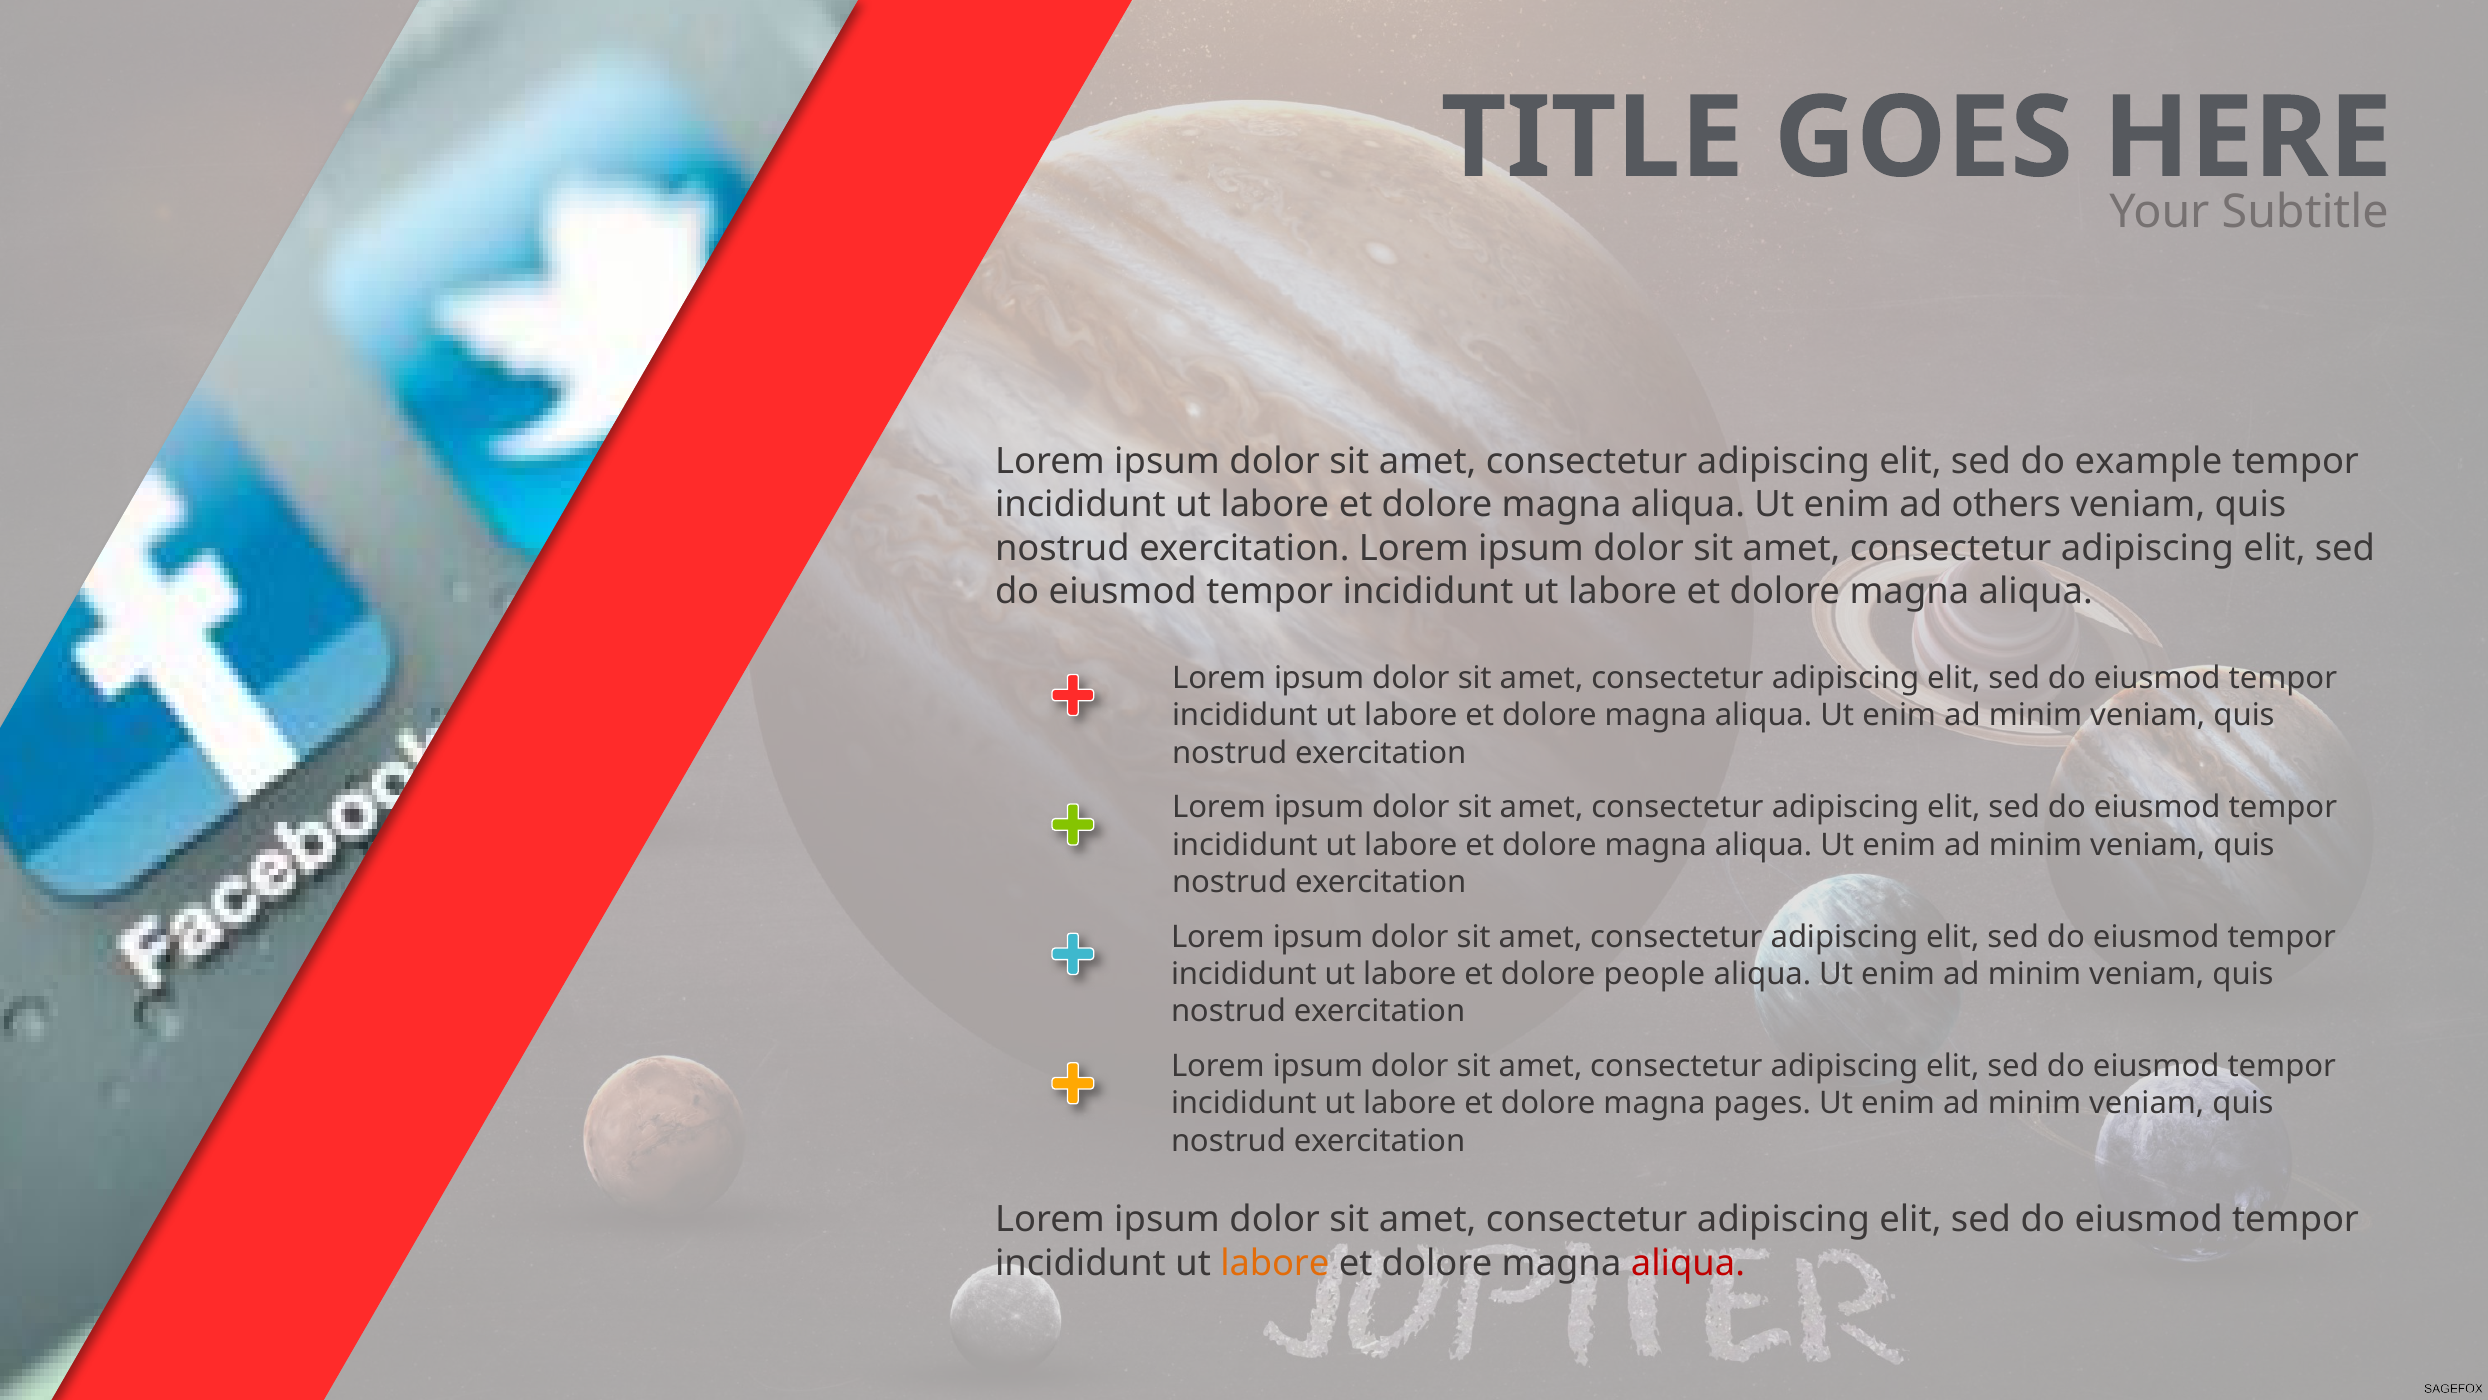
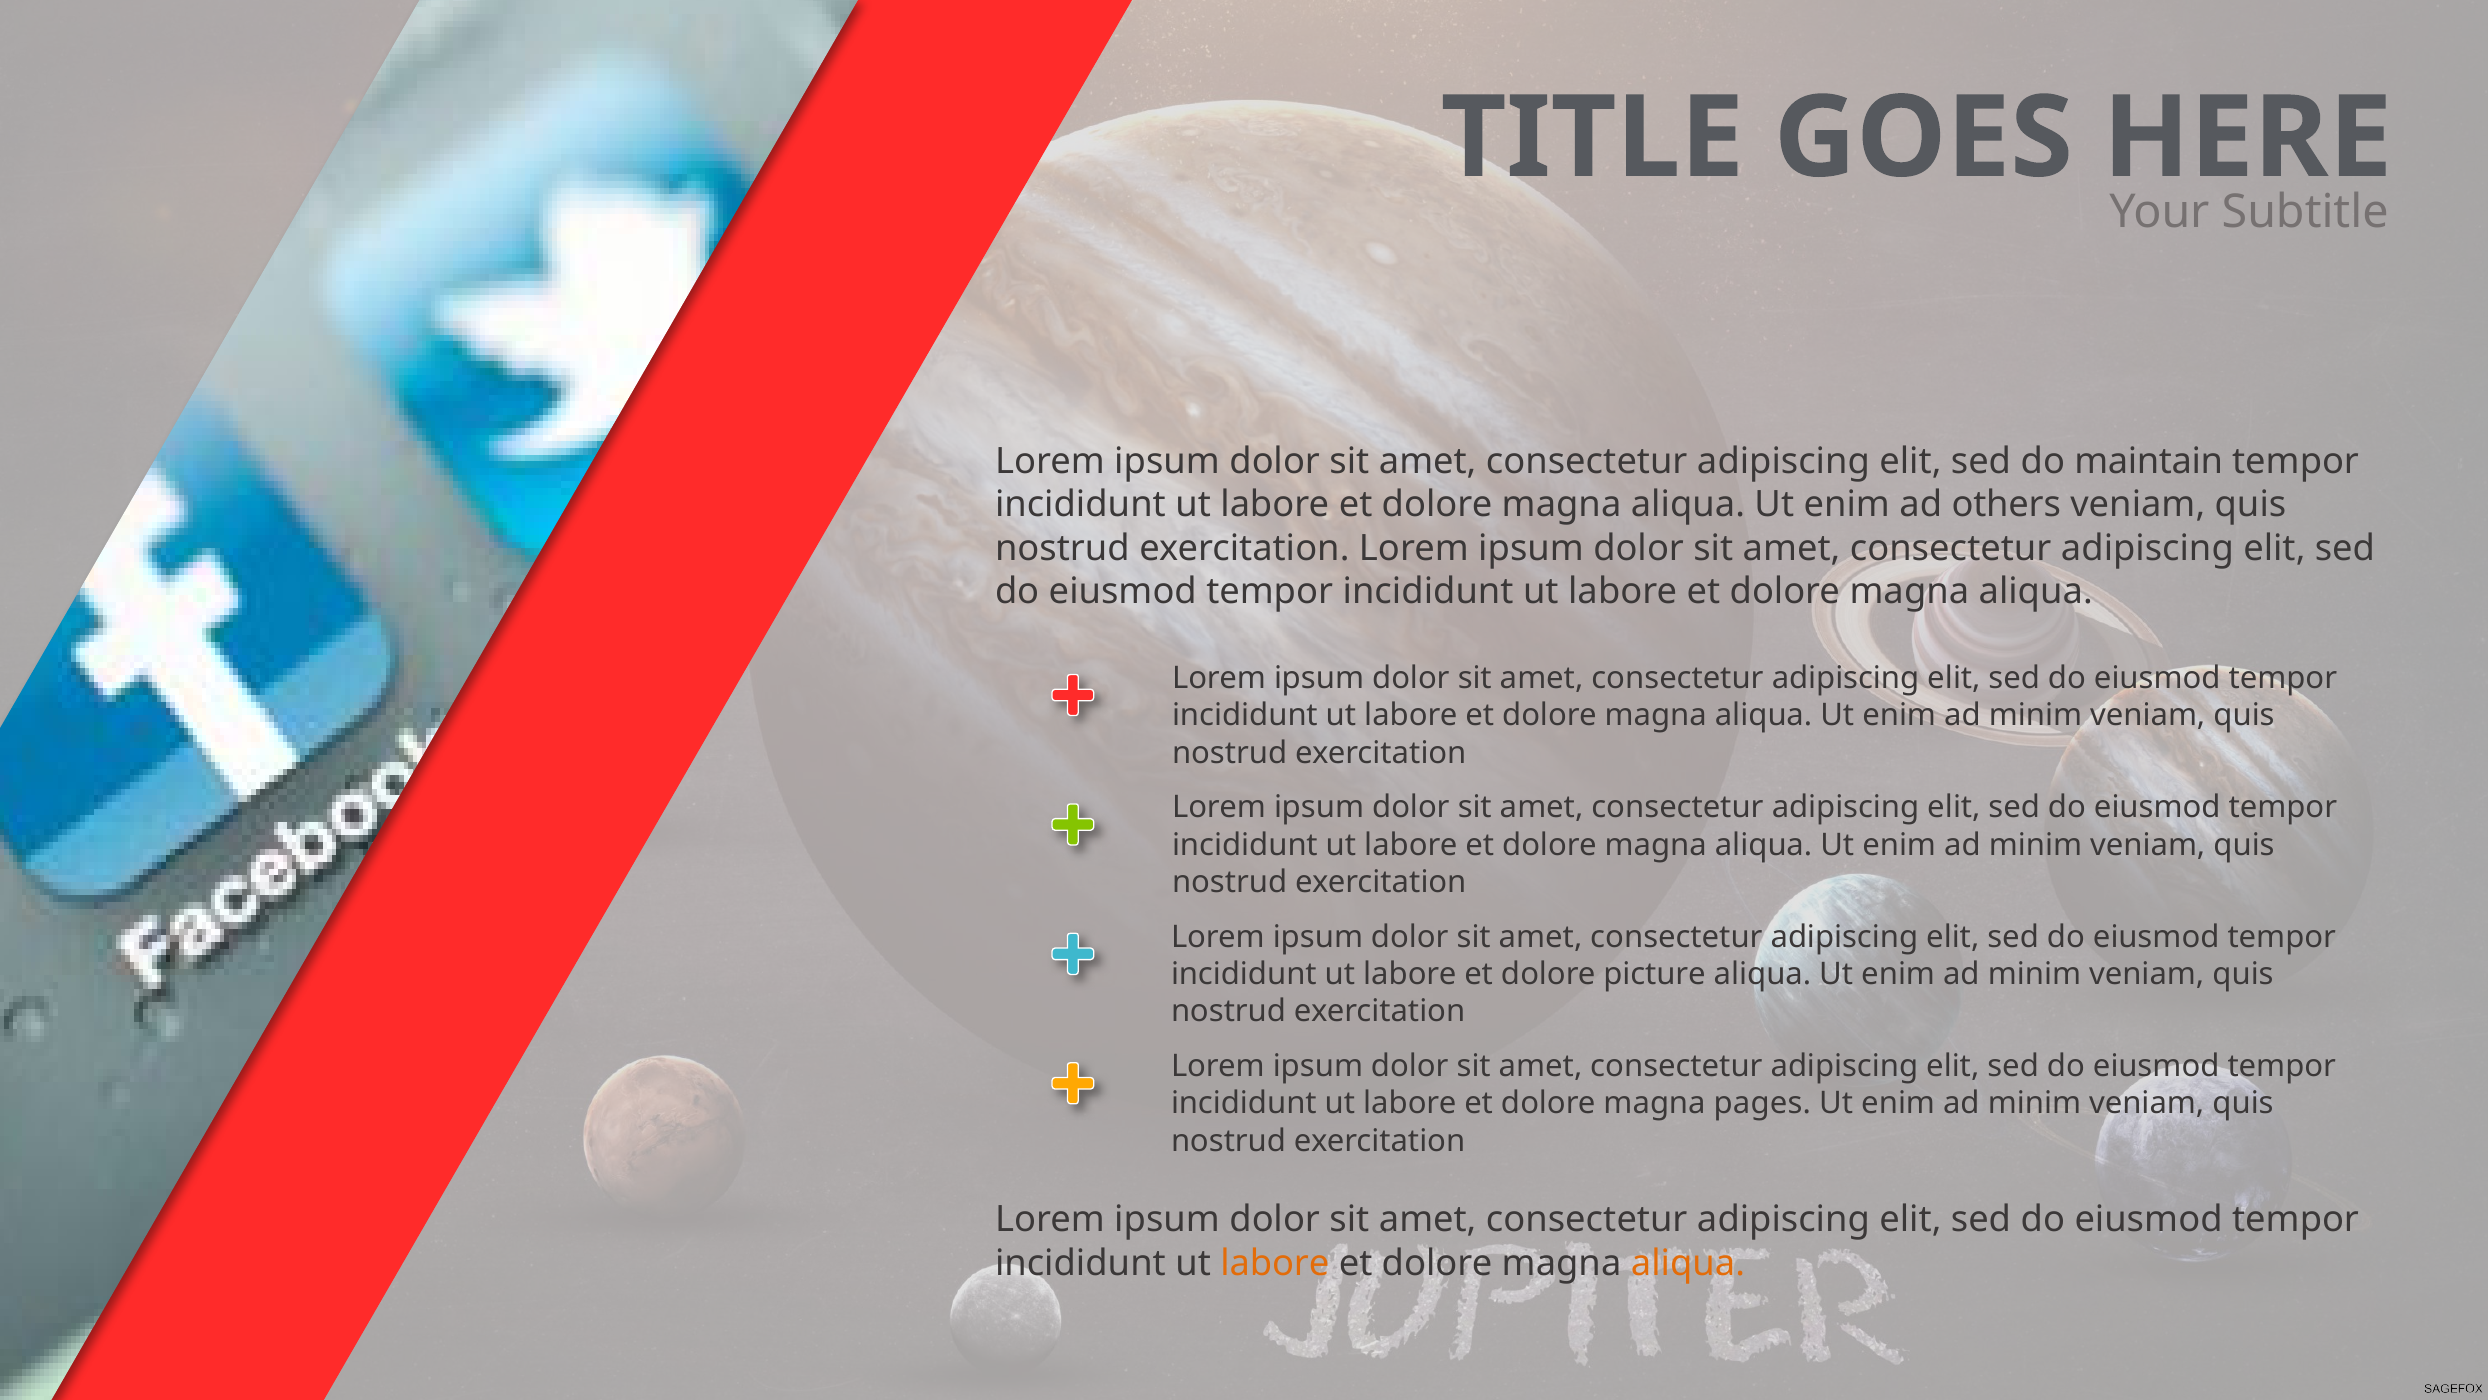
example: example -> maintain
people: people -> picture
aliqua at (1688, 1263) colour: red -> orange
